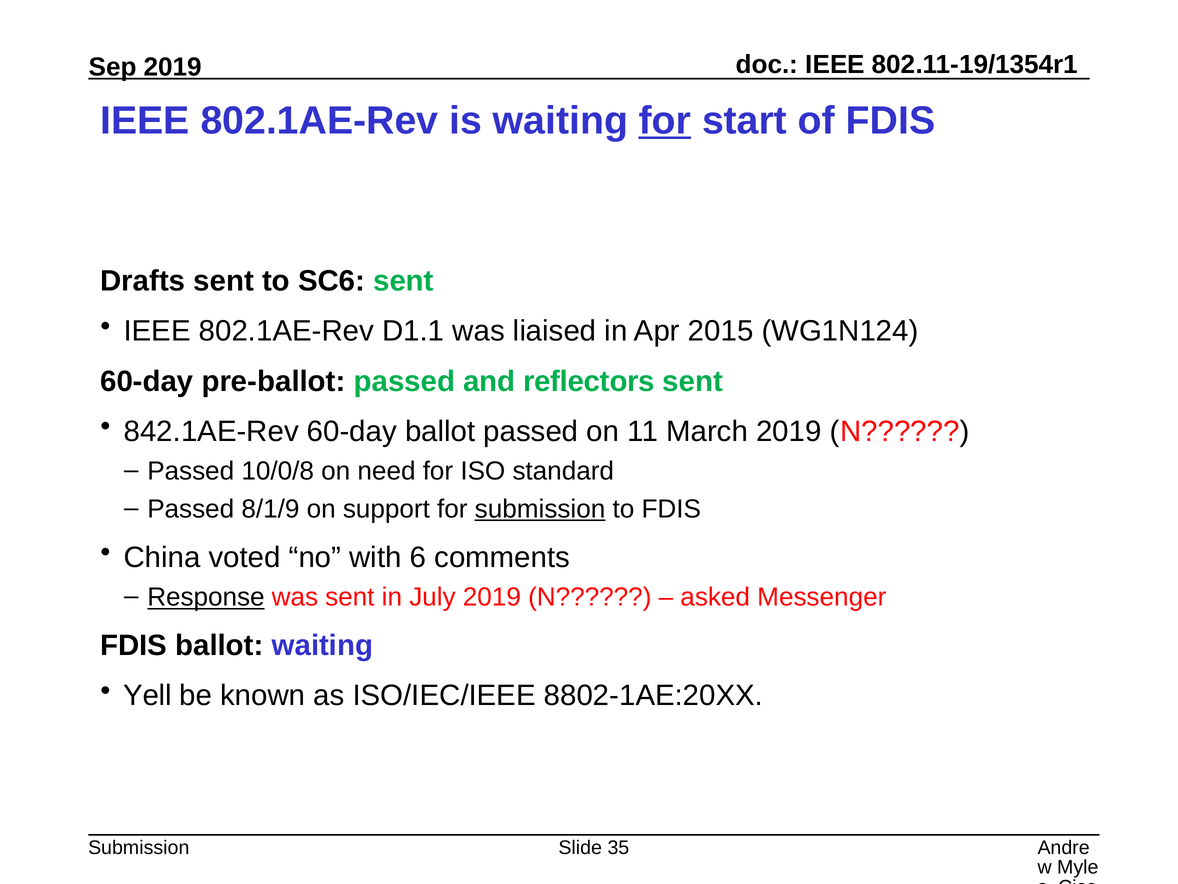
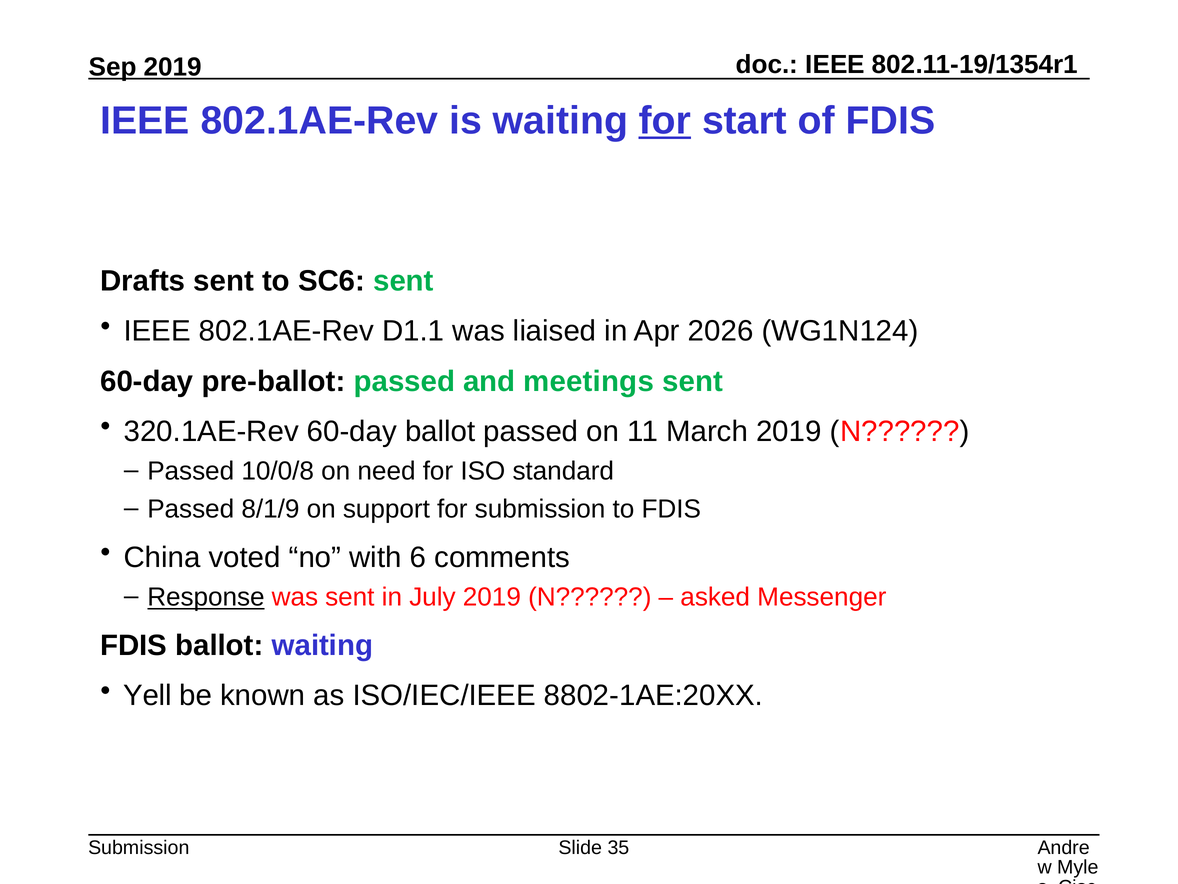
2015: 2015 -> 2026
reflectors: reflectors -> meetings
842.1AE-Rev: 842.1AE-Rev -> 320.1AE-Rev
submission at (540, 509) underline: present -> none
